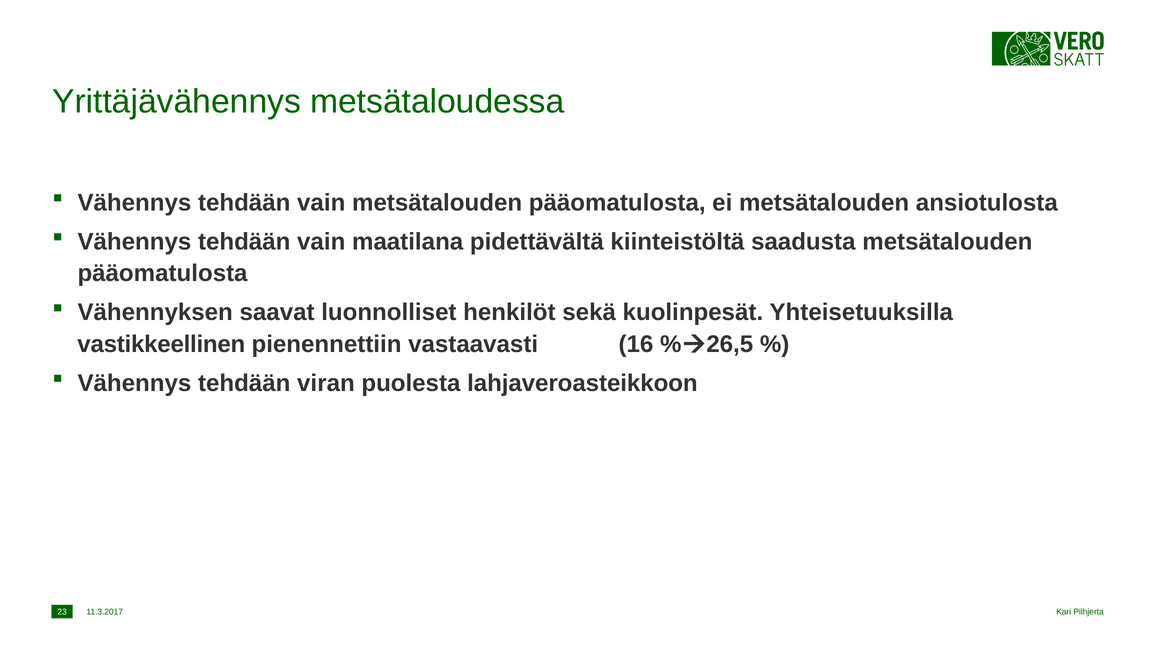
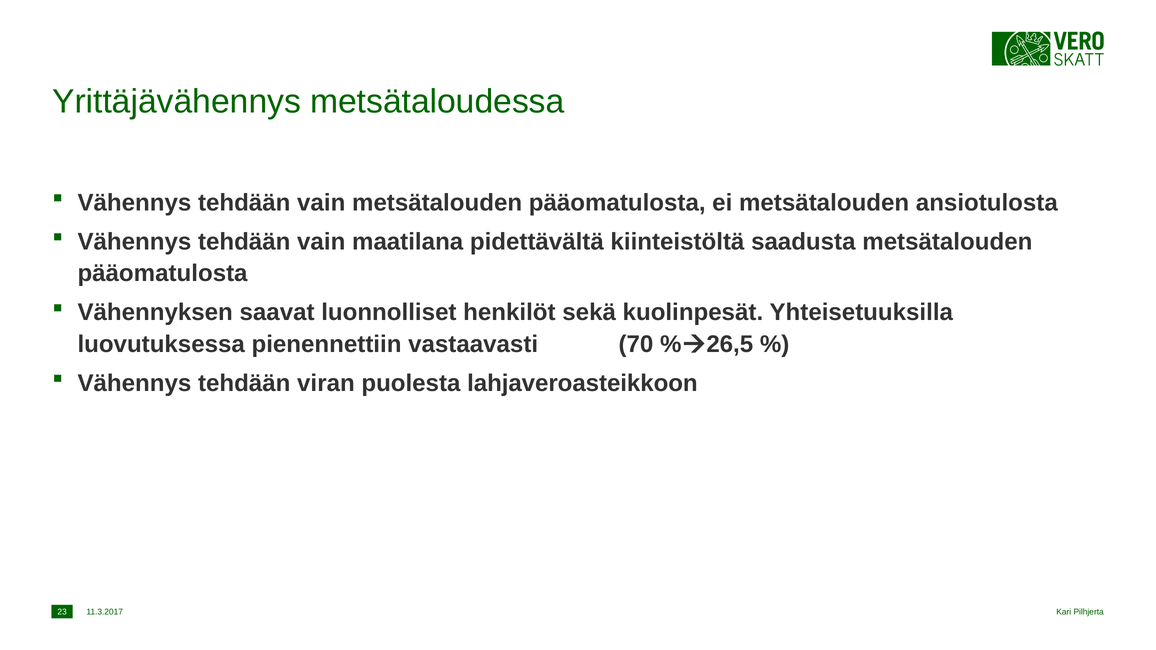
vastikkeellinen: vastikkeellinen -> luovutuksessa
16: 16 -> 70
